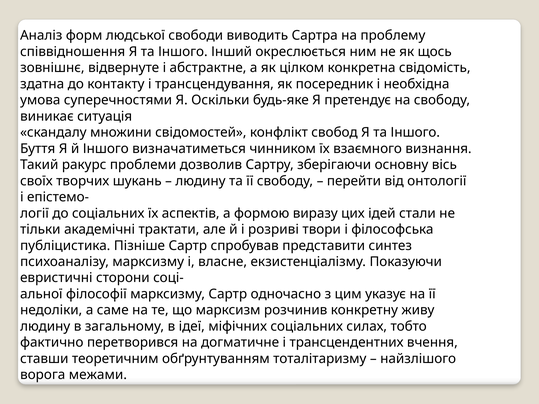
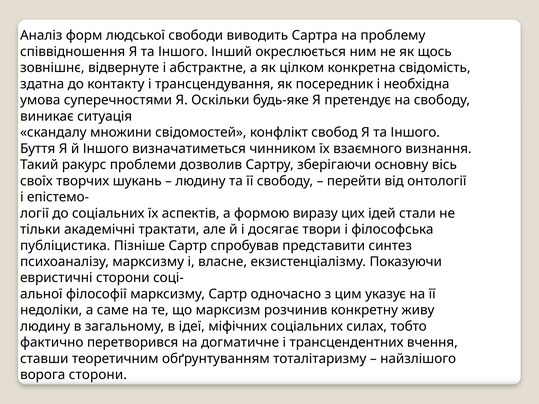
розриві: розриві -> досягає
ворога межами: межами -> сторони
